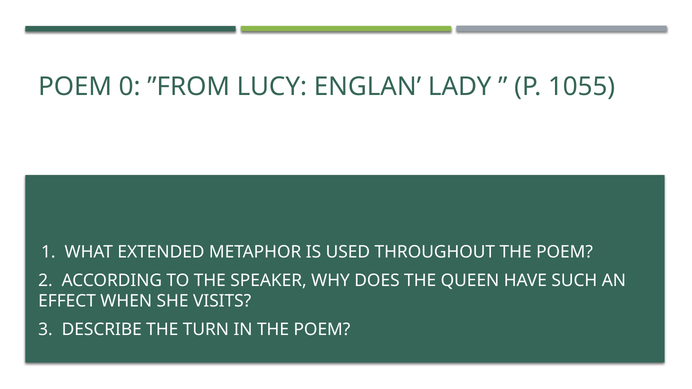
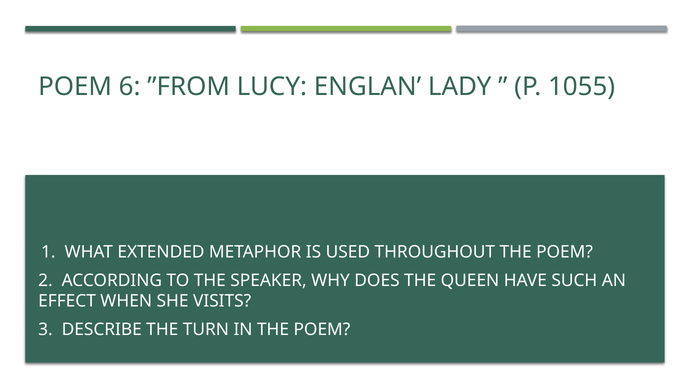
0: 0 -> 6
